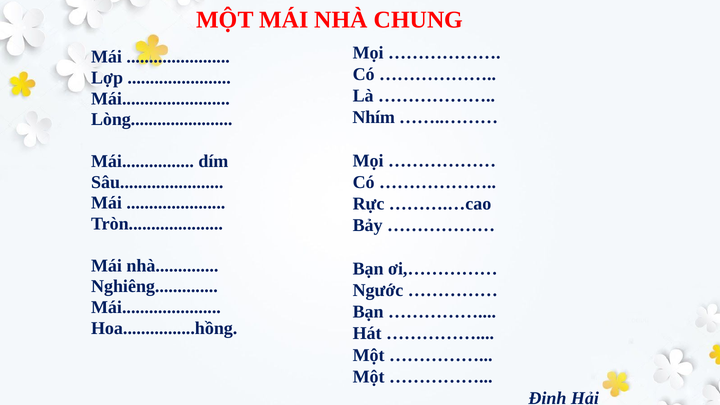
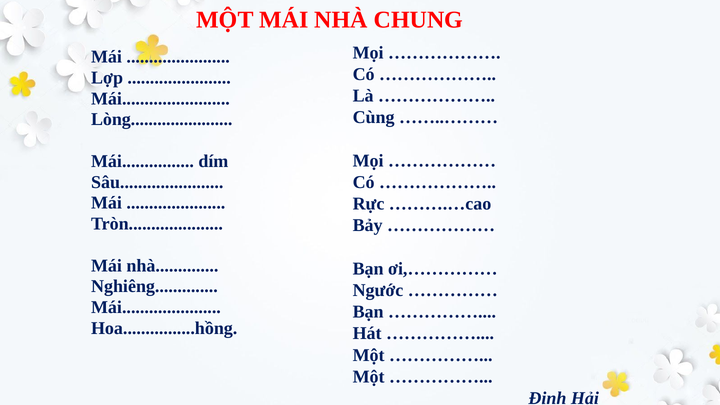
Nhím: Nhím -> Cùng
